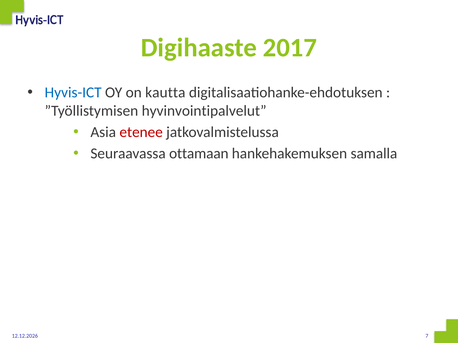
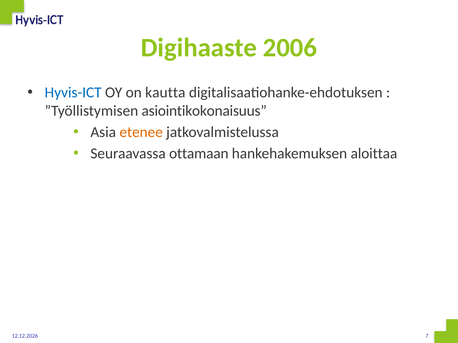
2017: 2017 -> 2006
hyvinvointipalvelut: hyvinvointipalvelut -> asiointikokonaisuus
etenee colour: red -> orange
samalla: samalla -> aloittaa
